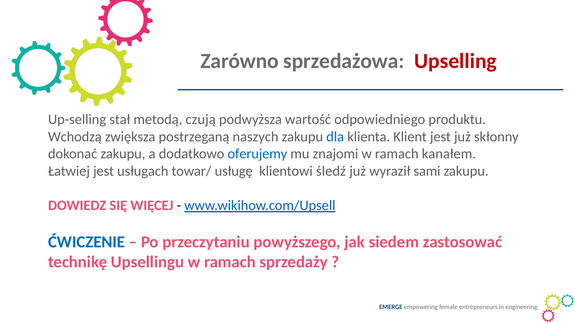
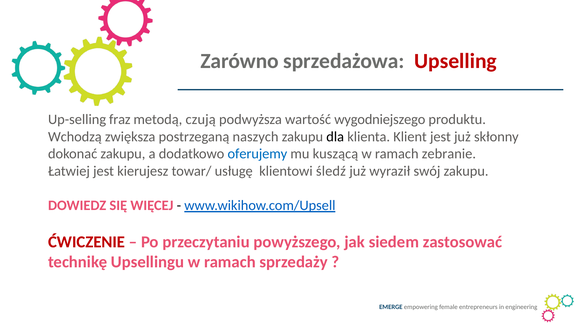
stał: stał -> fraz
odpowiedniego: odpowiedniego -> wygodniejszego
dla colour: blue -> black
znajomi: znajomi -> kuszącą
kanałem: kanałem -> zebranie
usługach: usługach -> kierujesz
sami: sami -> swój
ĆWICZENIE colour: blue -> red
